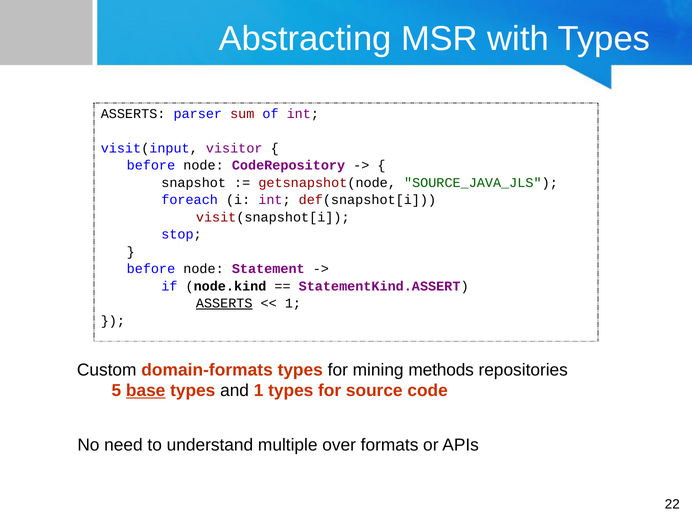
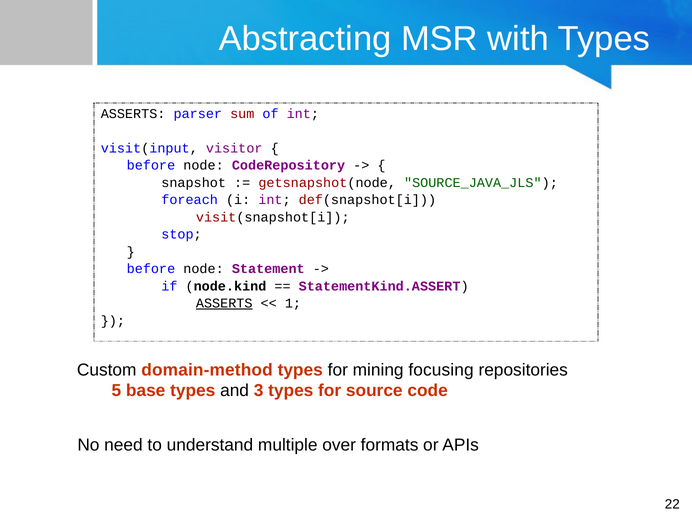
domain-formats: domain-formats -> domain-method
methods: methods -> focusing
base underline: present -> none
and 1: 1 -> 3
